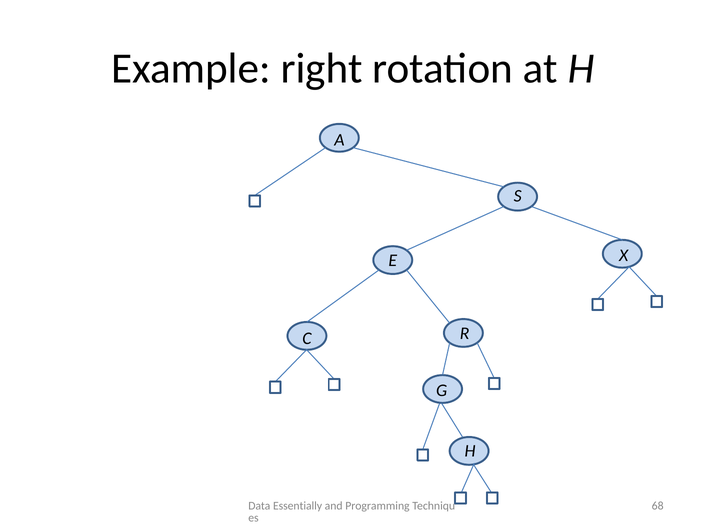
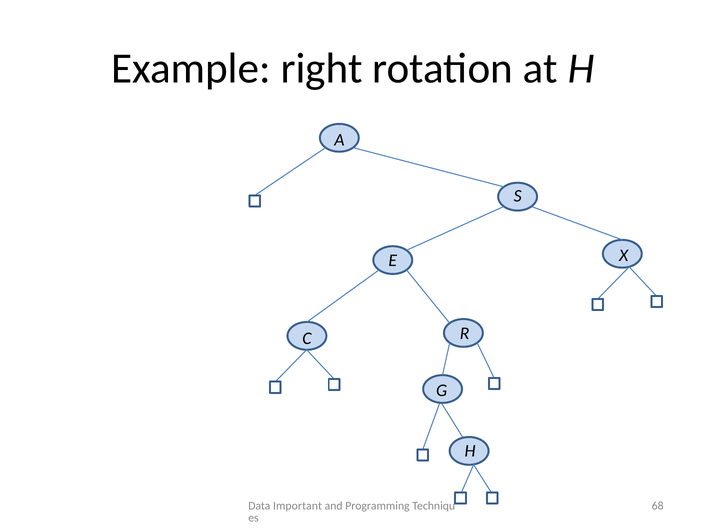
Essentially: Essentially -> Important
